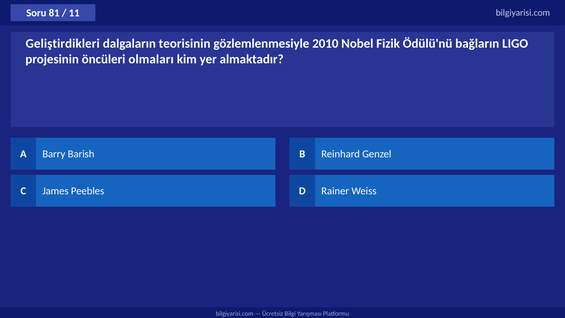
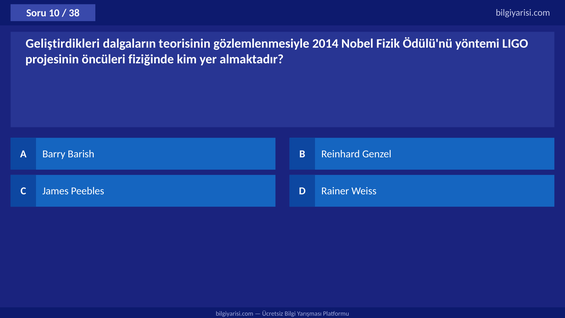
81: 81 -> 10
11: 11 -> 38
2010: 2010 -> 2014
bağların: bağların -> yöntemi
olmaları: olmaları -> fiziğinde
